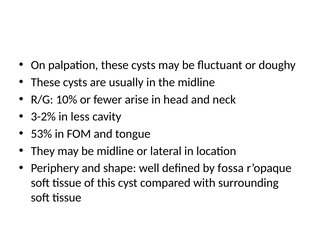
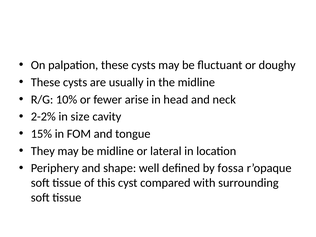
3-2%: 3-2% -> 2-2%
less: less -> size
53%: 53% -> 15%
